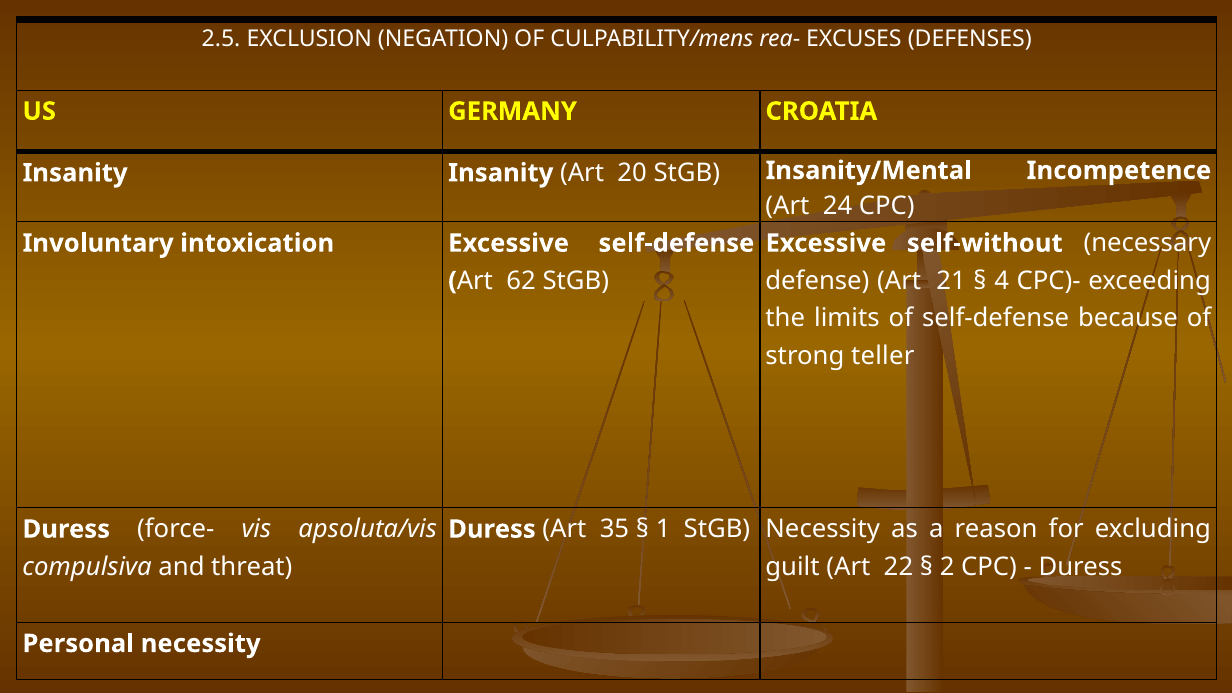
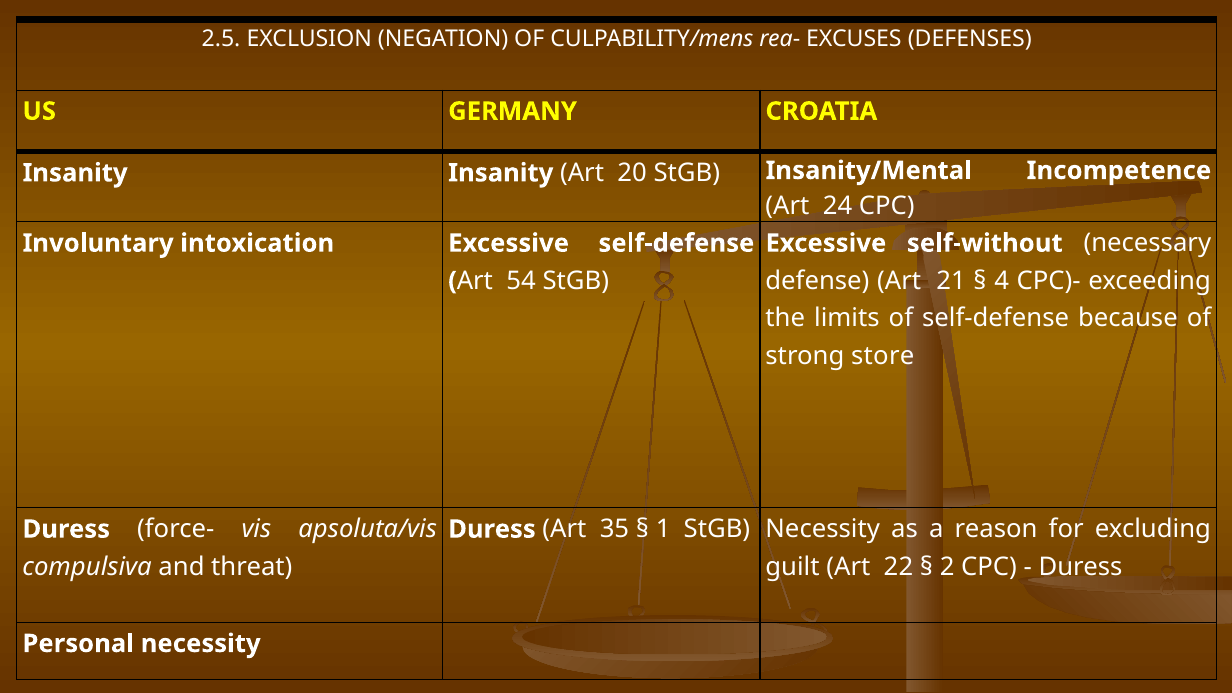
62: 62 -> 54
teller: teller -> store
